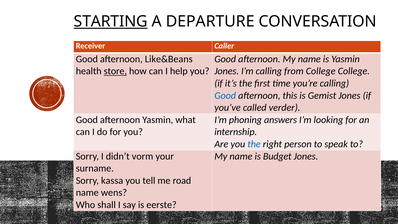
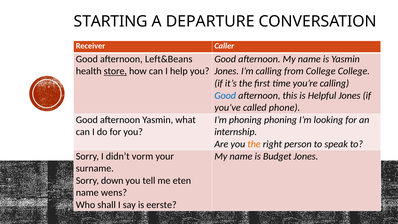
STARTING underline: present -> none
Like&Beans: Like&Beans -> Left&Beans
Gemist: Gemist -> Helpful
verder: verder -> phone
phoning answers: answers -> phoning
the at (254, 144) colour: blue -> orange
kassa: kassa -> down
road: road -> eten
